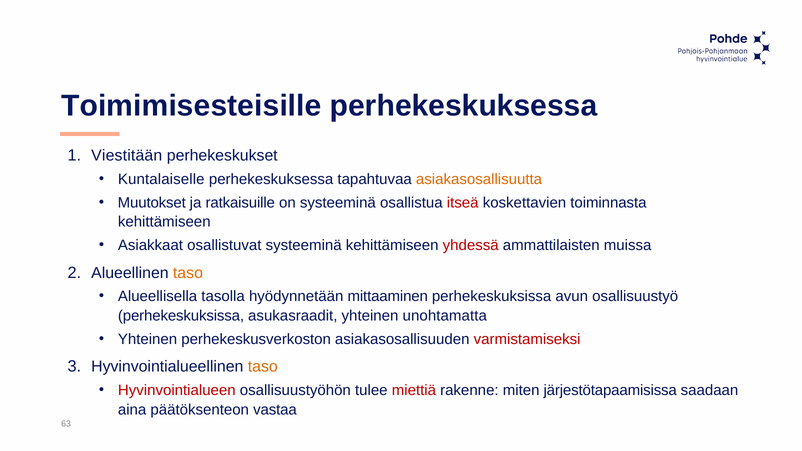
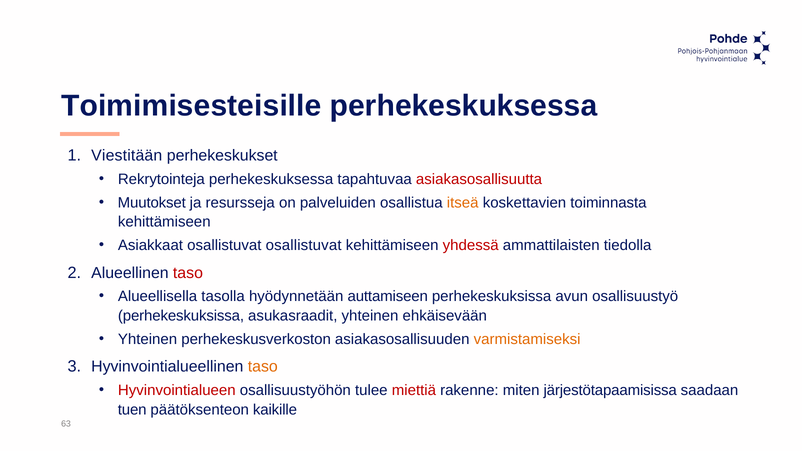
Kuntalaiselle: Kuntalaiselle -> Rekrytointeja
asiakasosallisuutta colour: orange -> red
ratkaisuille: ratkaisuille -> resursseja
on systeeminä: systeeminä -> palveluiden
itseä colour: red -> orange
osallistuvat systeeminä: systeeminä -> osallistuvat
muissa: muissa -> tiedolla
taso at (188, 273) colour: orange -> red
mittaaminen: mittaaminen -> auttamiseen
unohtamatta: unohtamatta -> ehkäisevään
varmistamiseksi colour: red -> orange
aina: aina -> tuen
vastaa: vastaa -> kaikille
